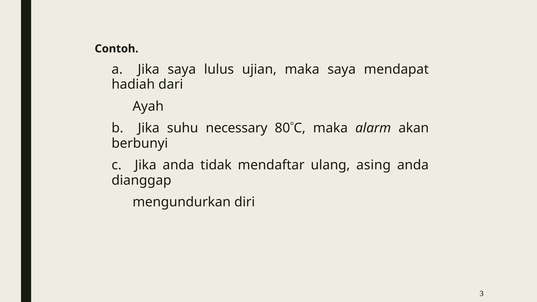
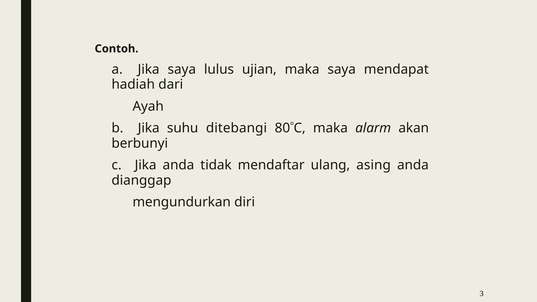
necessary: necessary -> ditebangi
